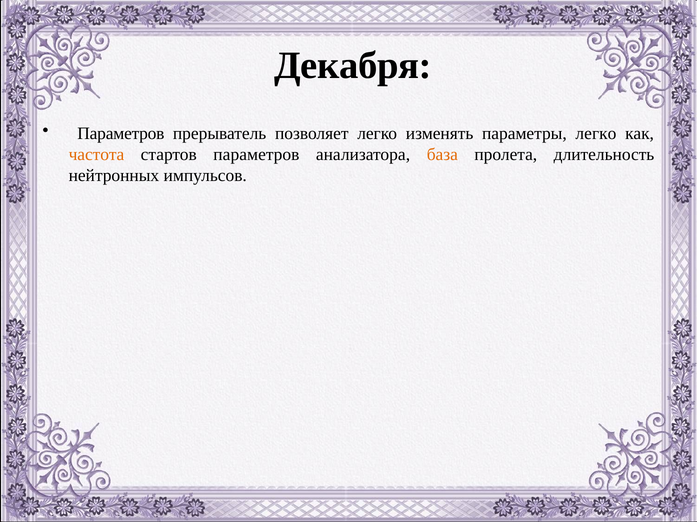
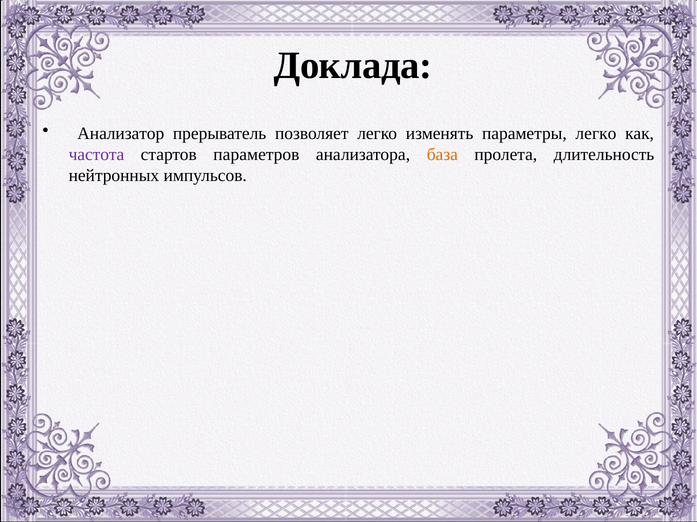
Декабря: Декабря -> Доклада
Параметров at (121, 134): Параметров -> Анализатор
частота colour: orange -> purple
